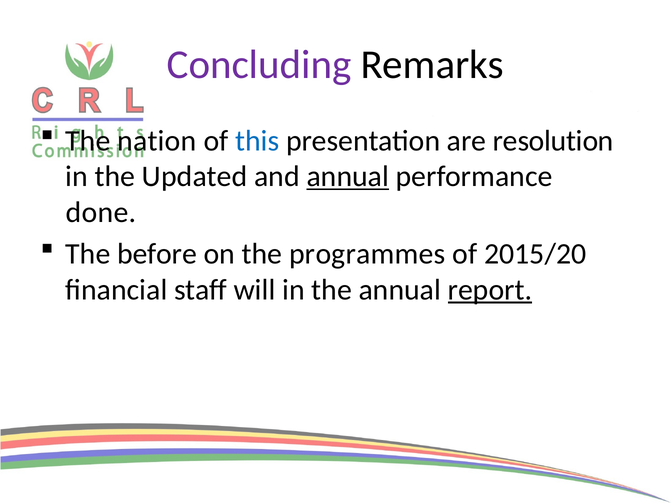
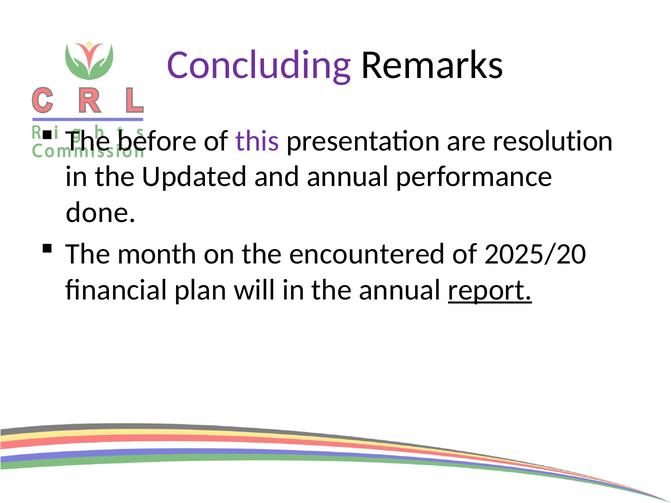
nation: nation -> before
this colour: blue -> purple
annual at (348, 177) underline: present -> none
before: before -> month
programmes: programmes -> encountered
2015/20: 2015/20 -> 2025/20
staff: staff -> plan
